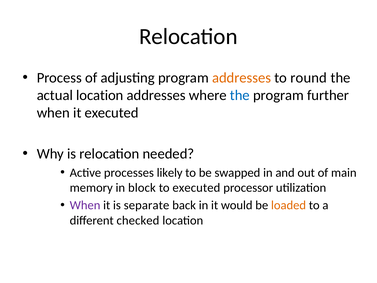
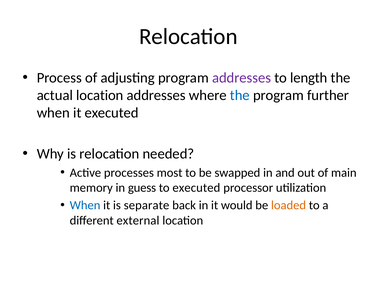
addresses at (242, 78) colour: orange -> purple
round: round -> length
likely: likely -> most
block: block -> guess
When at (85, 205) colour: purple -> blue
checked: checked -> external
